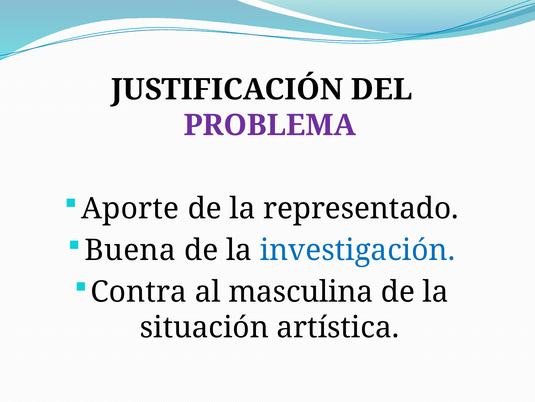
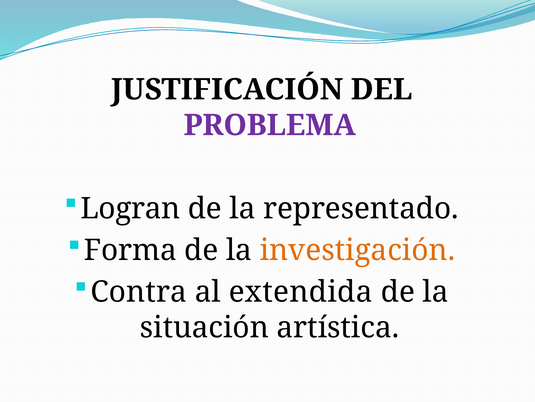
Aporte: Aporte -> Logran
Buena: Buena -> Forma
investigación colour: blue -> orange
masculina: masculina -> extendida
